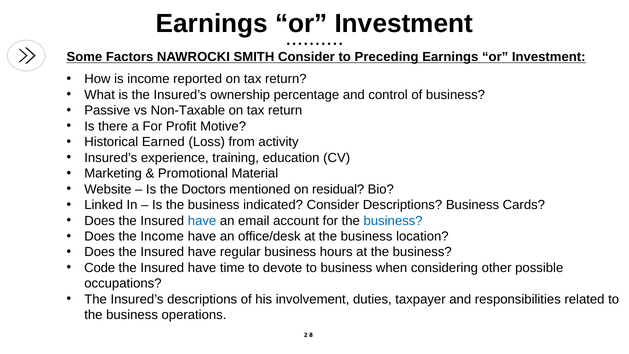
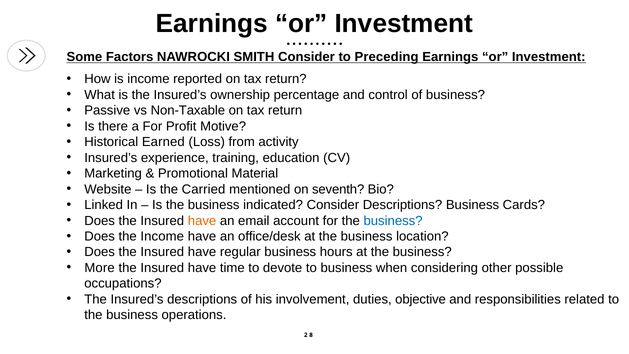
Doctors: Doctors -> Carried
residual: residual -> seventh
have at (202, 221) colour: blue -> orange
Code: Code -> More
taxpayer: taxpayer -> objective
